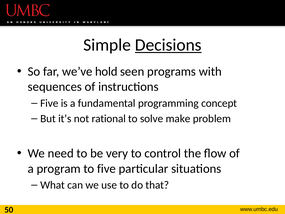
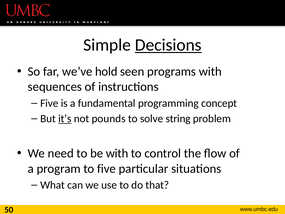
it’s underline: none -> present
rational: rational -> pounds
make: make -> string
be very: very -> with
